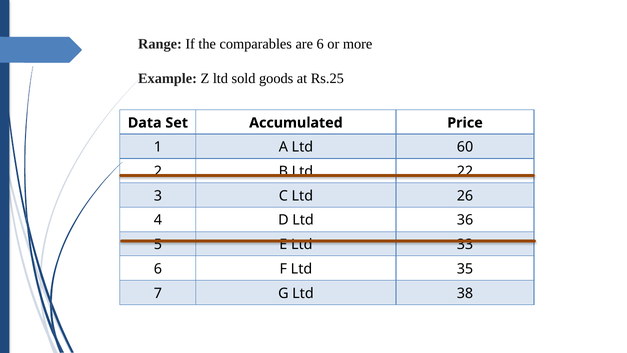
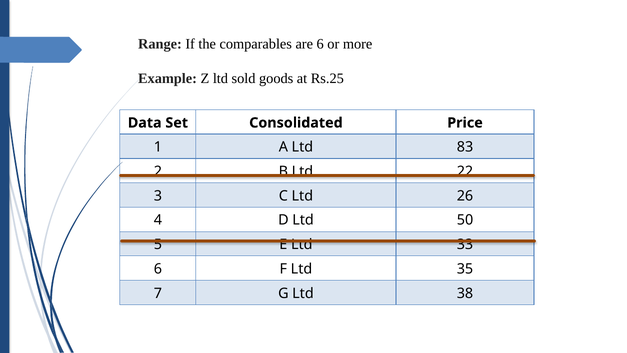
Accumulated: Accumulated -> Consolidated
60: 60 -> 83
36: 36 -> 50
